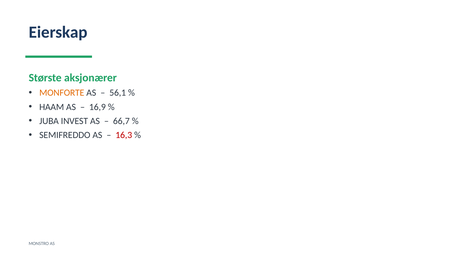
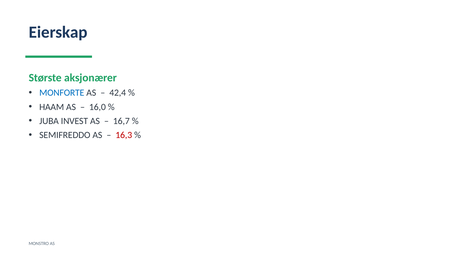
MONFORTE colour: orange -> blue
56,1: 56,1 -> 42,4
16,9: 16,9 -> 16,0
66,7: 66,7 -> 16,7
